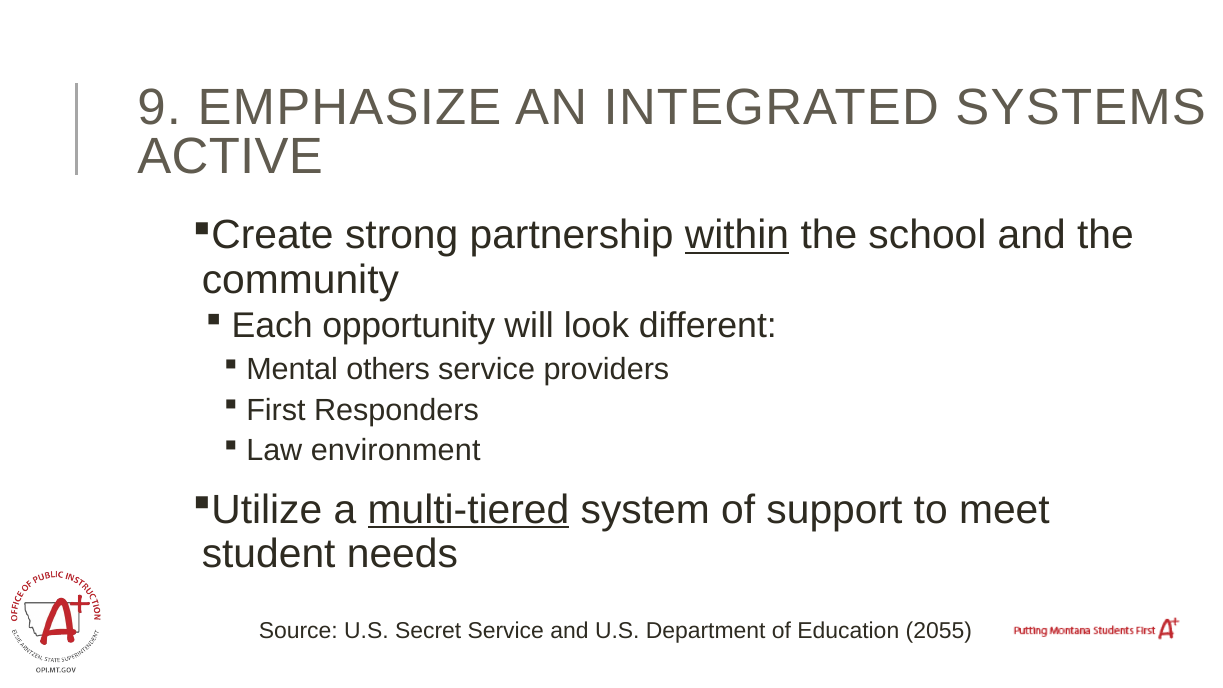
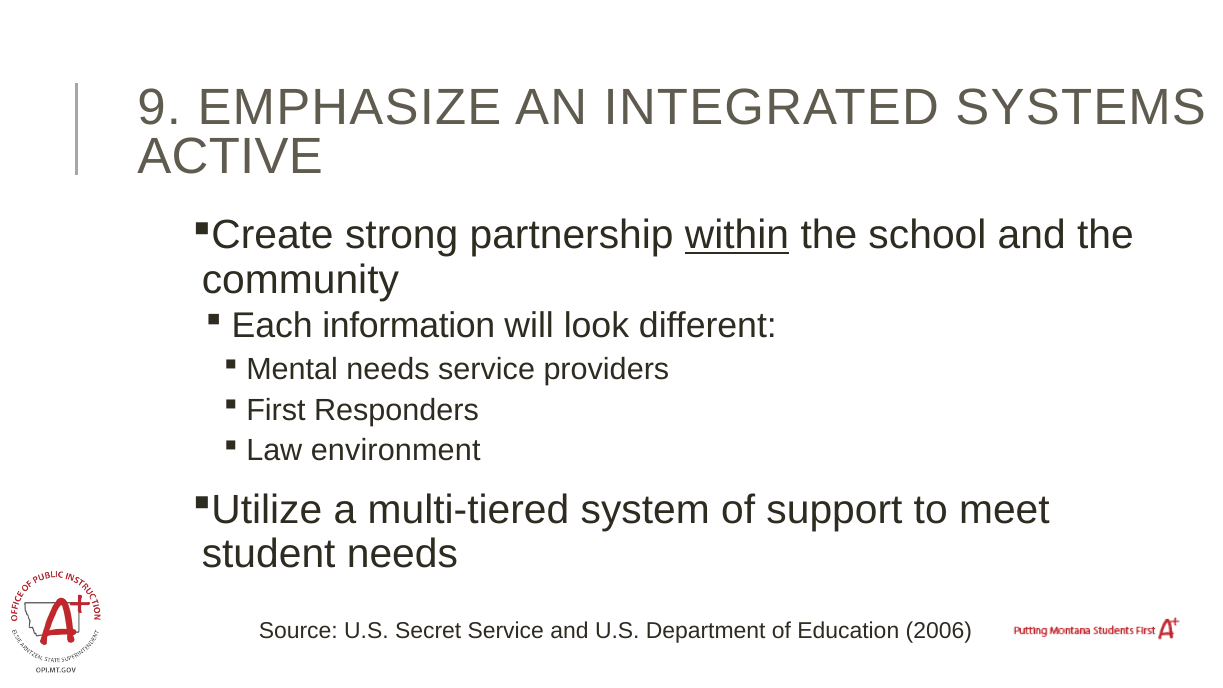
opportunity: opportunity -> information
Mental others: others -> needs
multi-tiered underline: present -> none
2055: 2055 -> 2006
